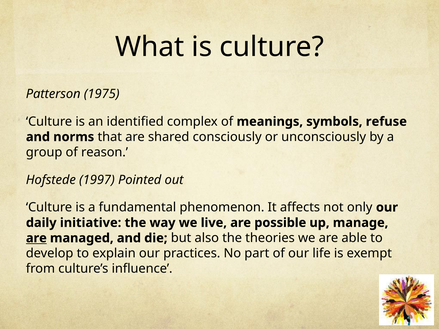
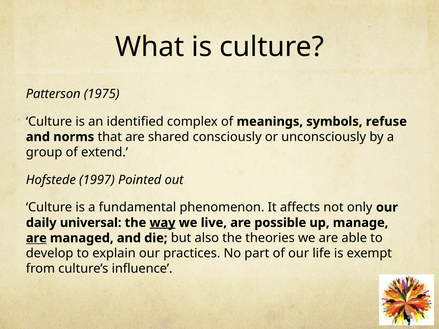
reason: reason -> extend
initiative: initiative -> universal
way underline: none -> present
